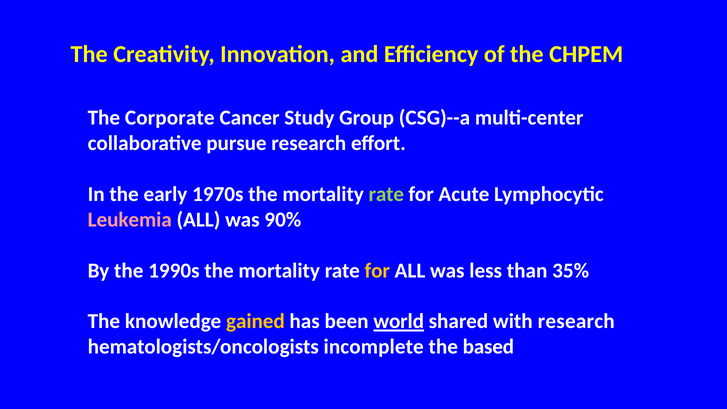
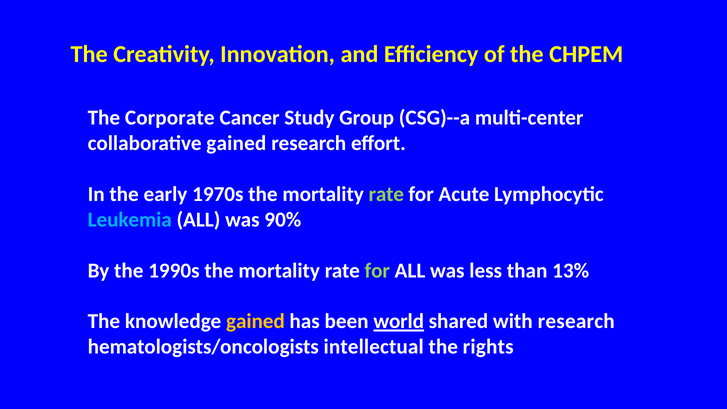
collaborative pursue: pursue -> gained
Leukemia colour: pink -> light blue
for at (377, 270) colour: yellow -> light green
35%: 35% -> 13%
incomplete: incomplete -> intellectual
based: based -> rights
